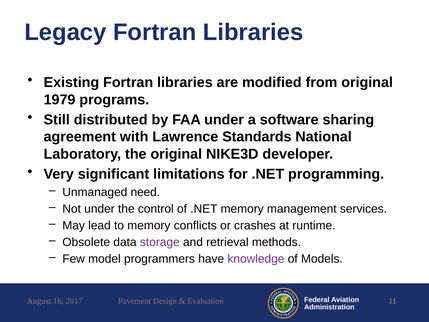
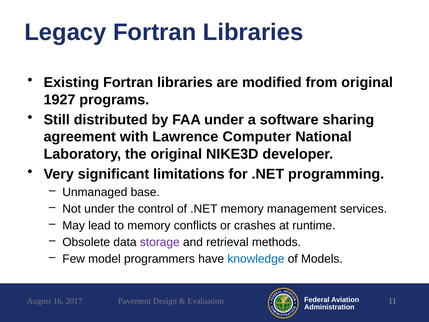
1979: 1979 -> 1927
Standards: Standards -> Computer
need: need -> base
knowledge colour: purple -> blue
